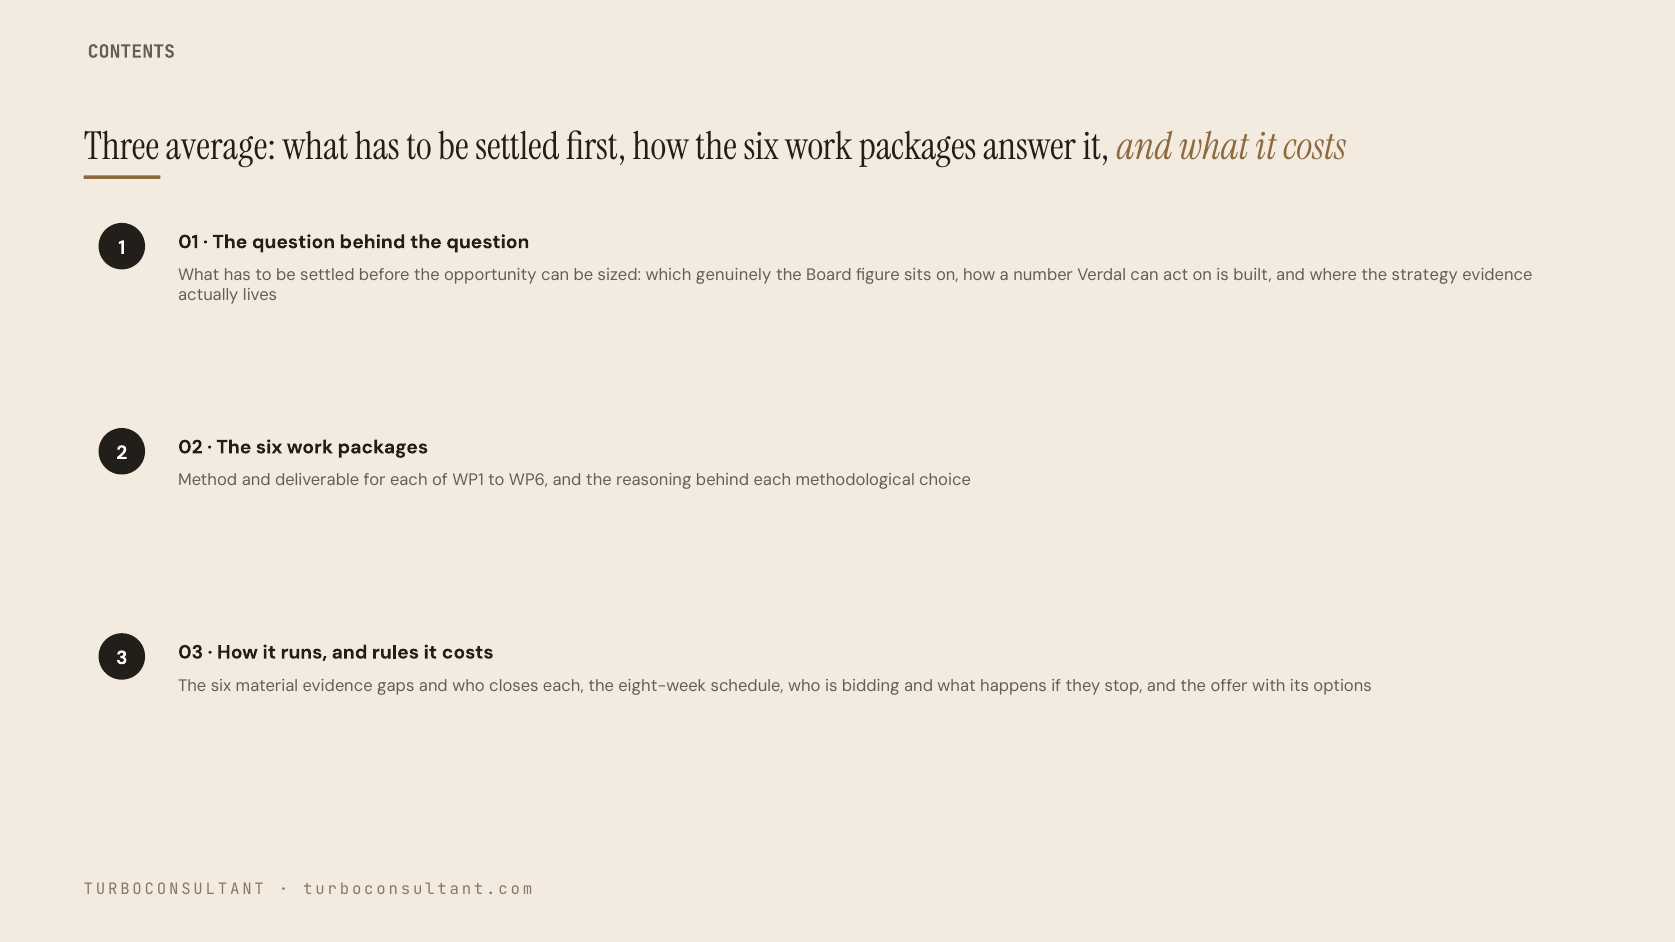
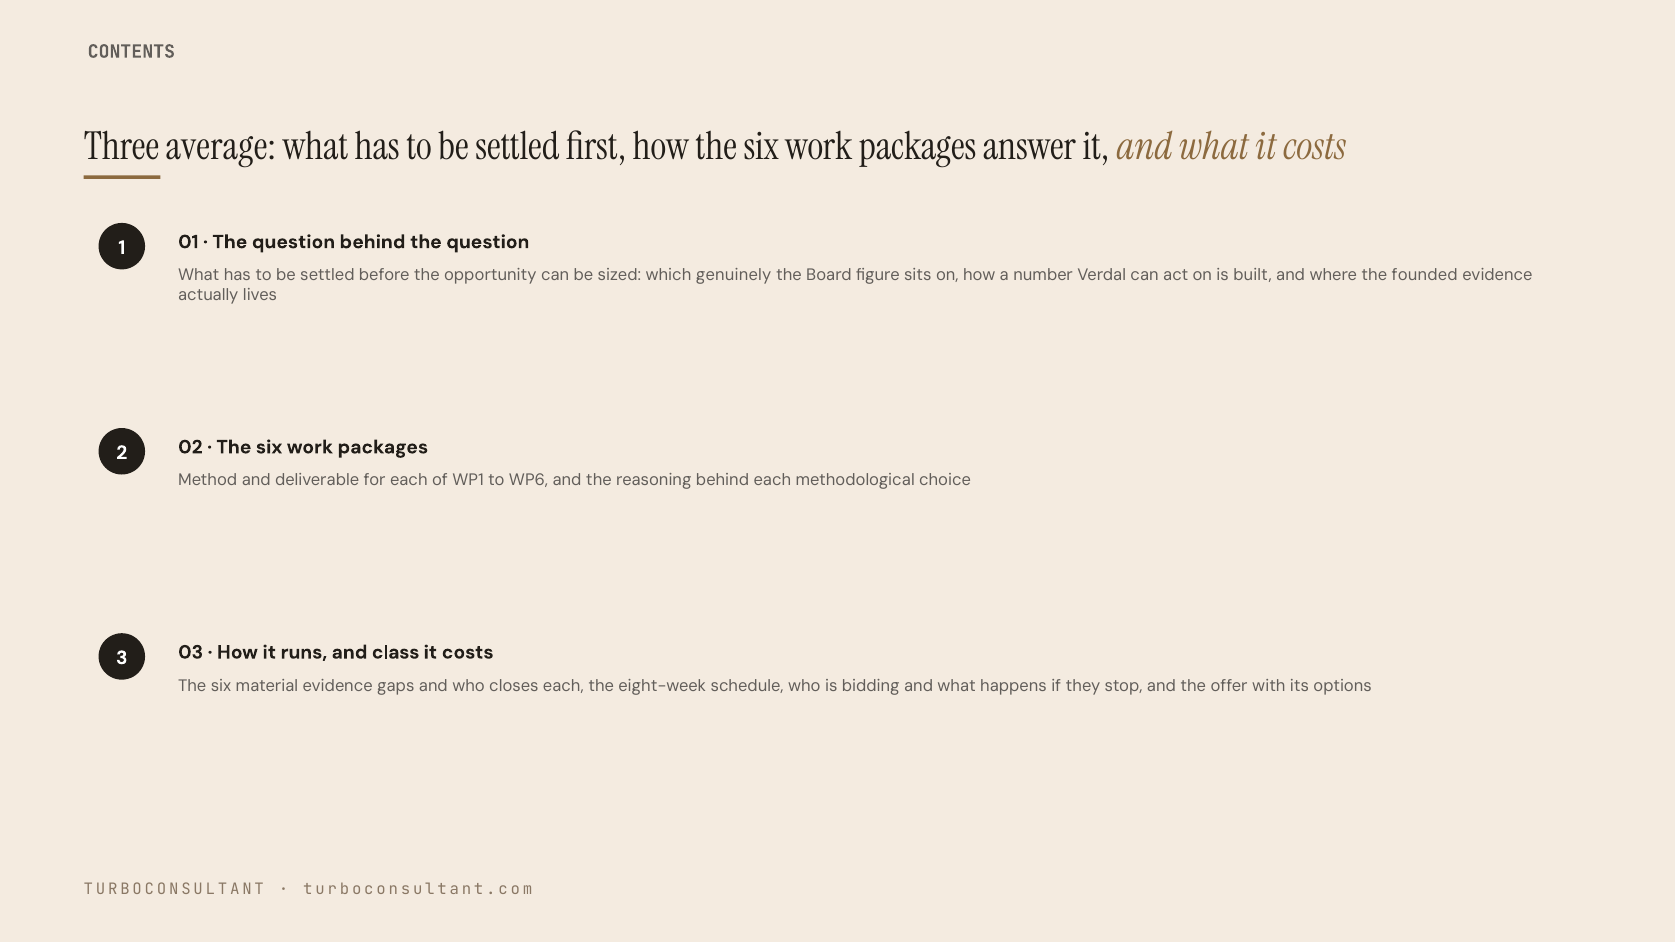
strategy: strategy -> founded
rules: rules -> class
